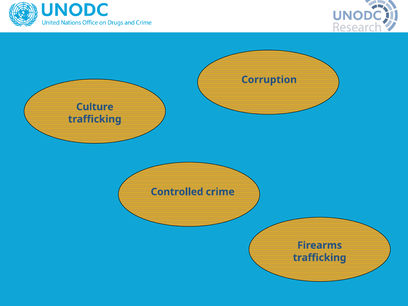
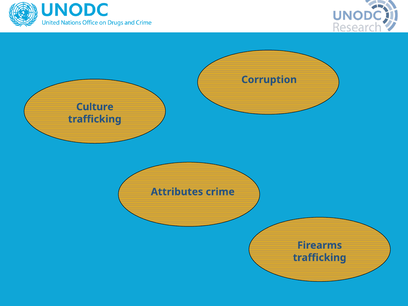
Controlled: Controlled -> Attributes
